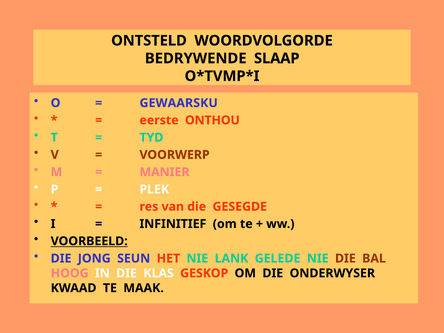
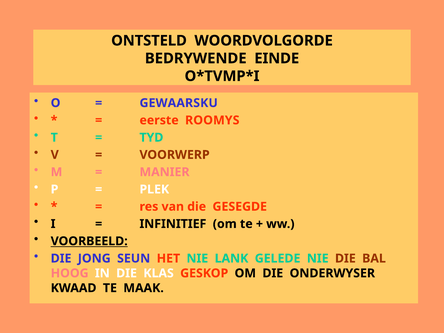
SLAAP: SLAAP -> EINDE
ONTHOU: ONTHOU -> ROOMYS
